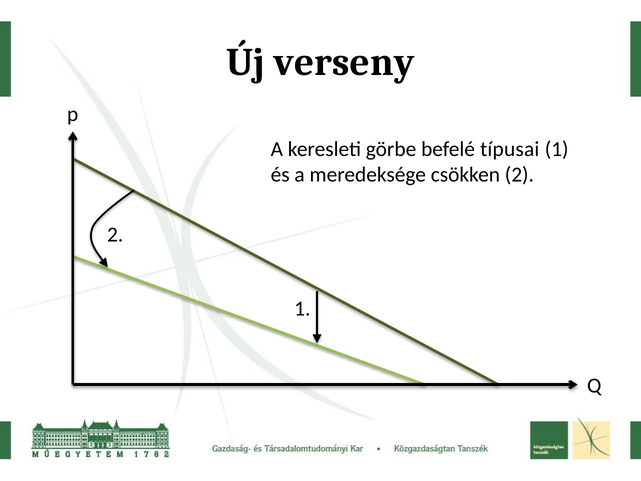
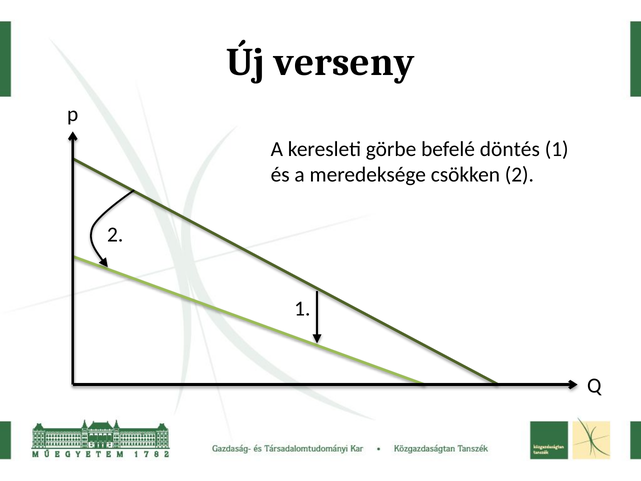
típusai: típusai -> döntés
